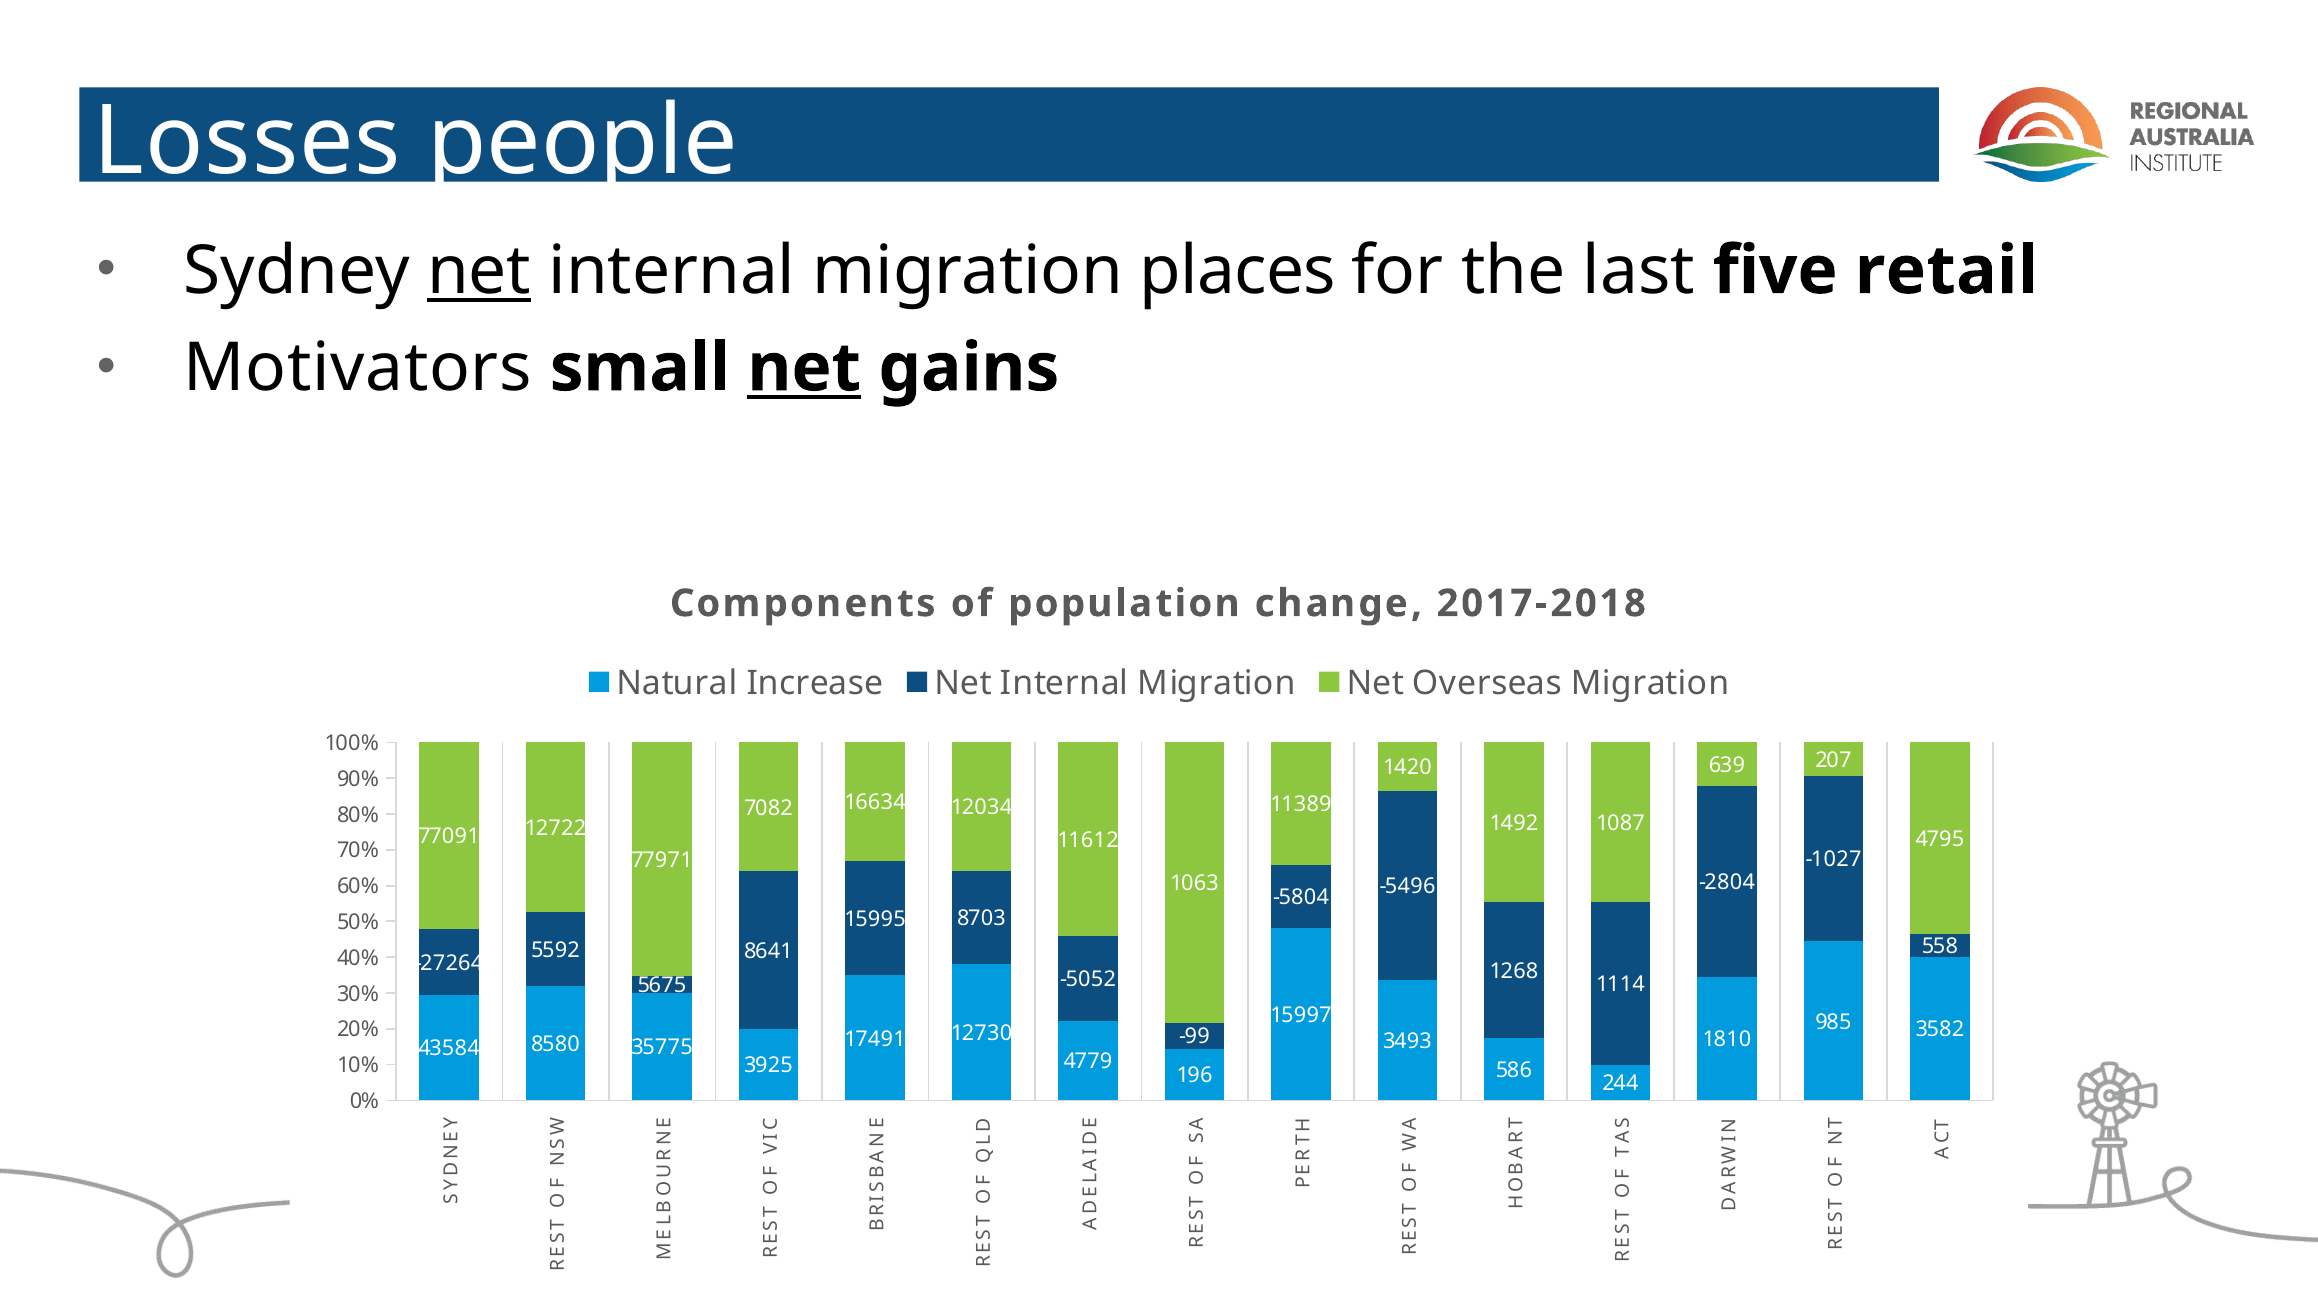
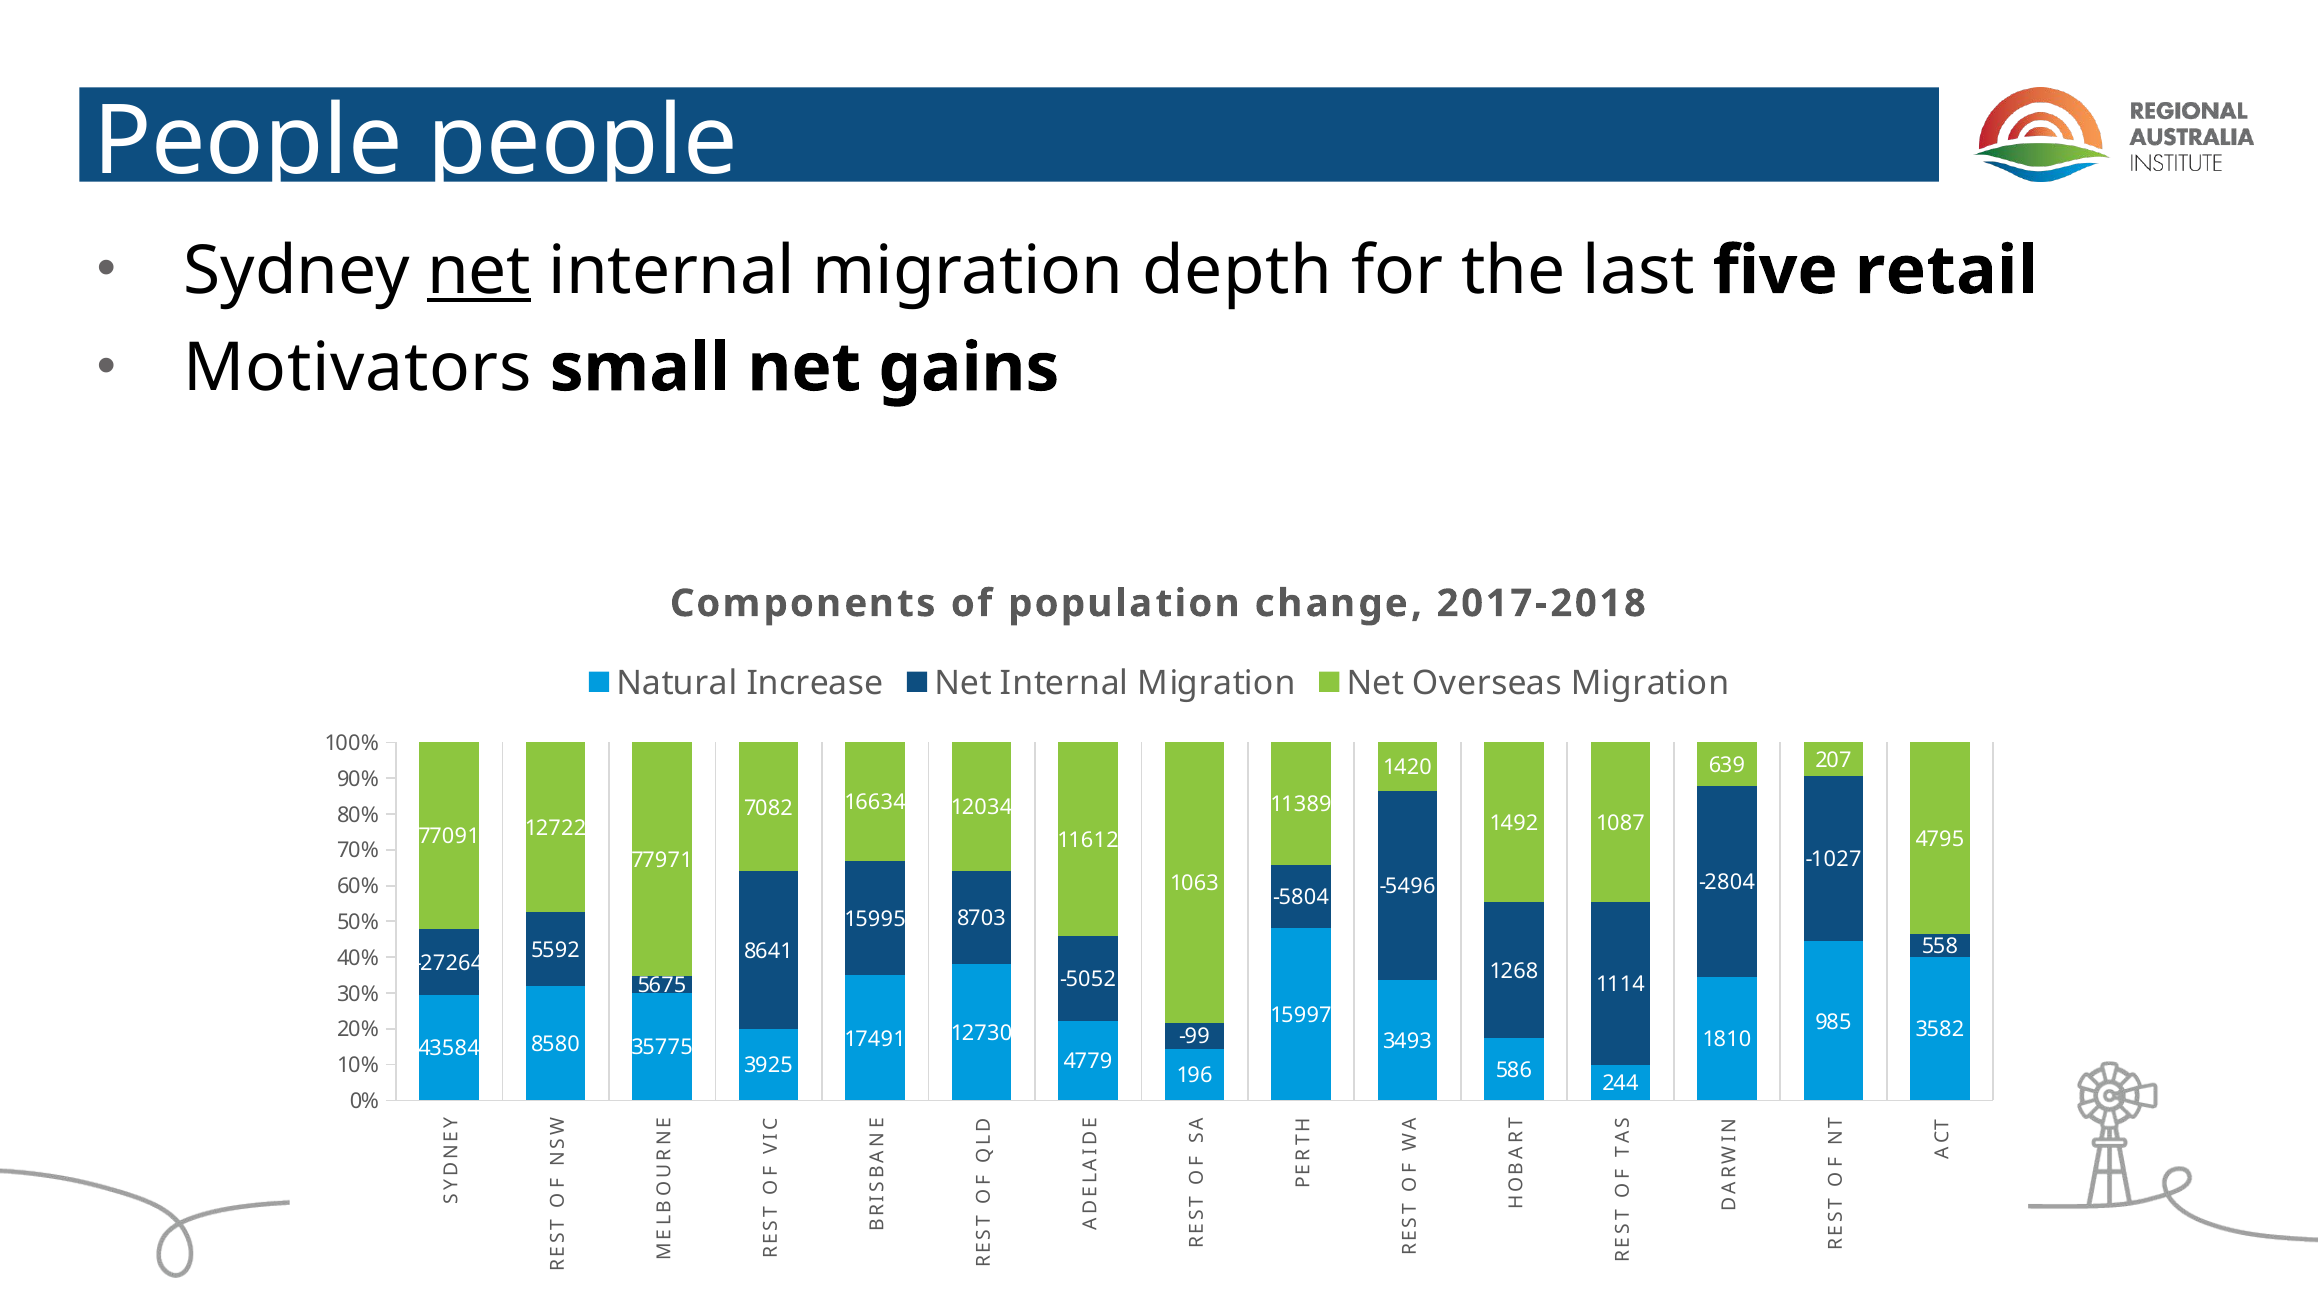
Losses at (247, 141): Losses -> People
places: places -> depth
net at (804, 368) underline: present -> none
